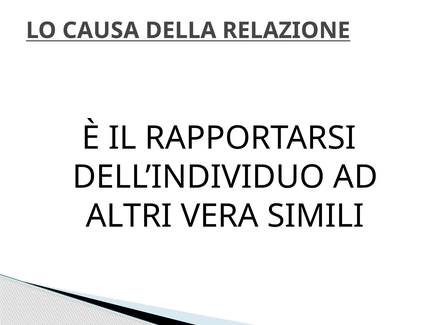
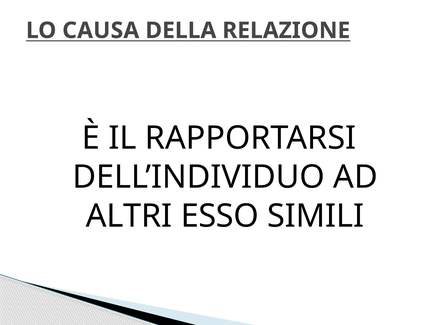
VERA: VERA -> ESSO
